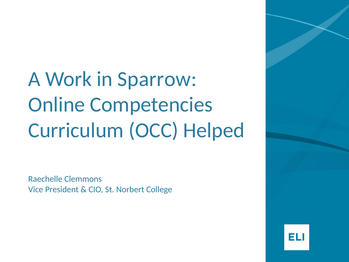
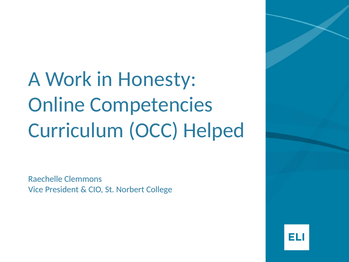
Sparrow: Sparrow -> Honesty
